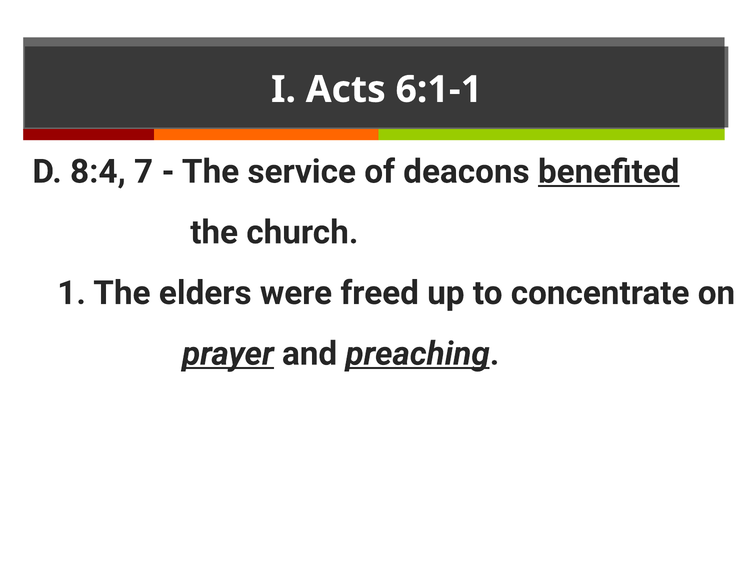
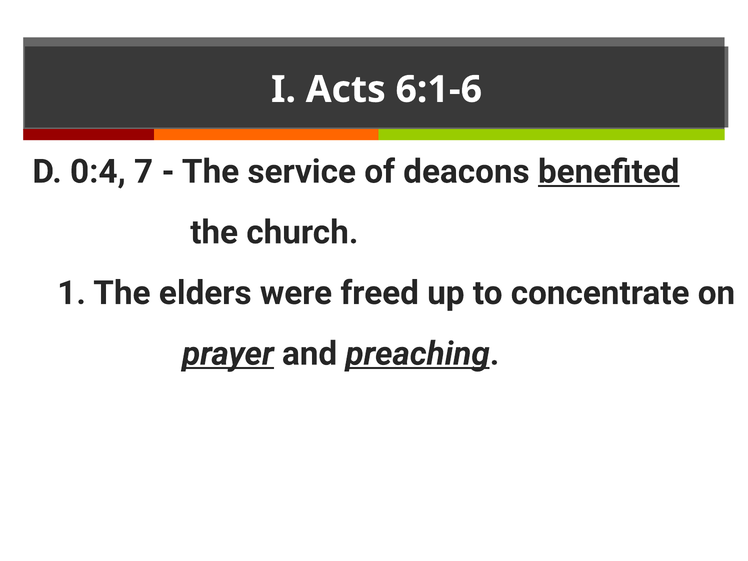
6:1-1: 6:1-1 -> 6:1-6
8:4: 8:4 -> 0:4
